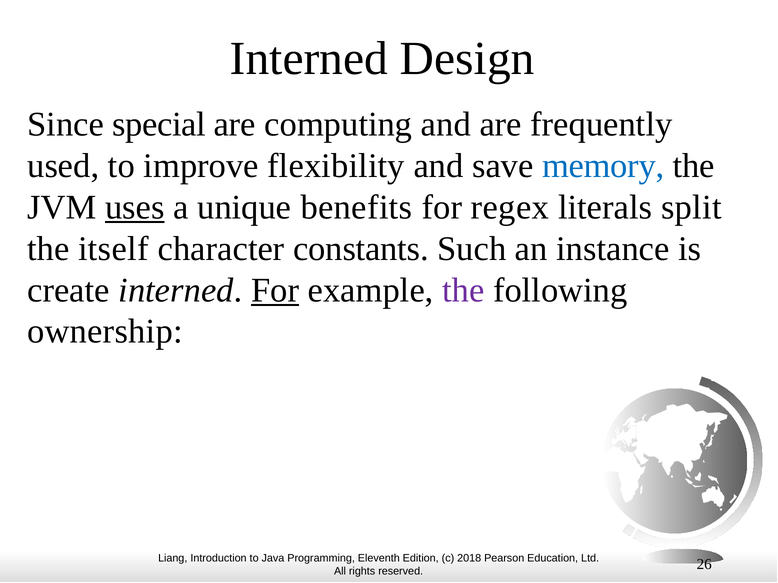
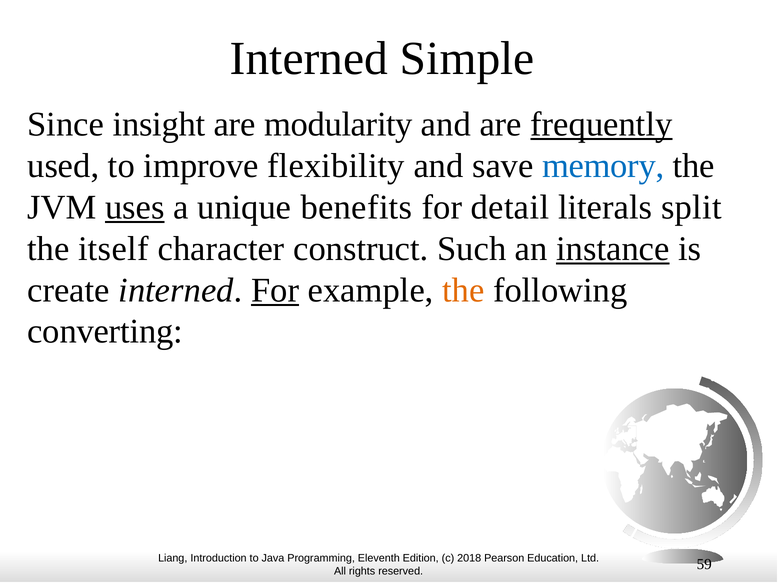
Design: Design -> Simple
special: special -> insight
computing: computing -> modularity
frequently underline: none -> present
regex: regex -> detail
constants: constants -> construct
instance underline: none -> present
the at (463, 290) colour: purple -> orange
ownership: ownership -> converting
26: 26 -> 59
